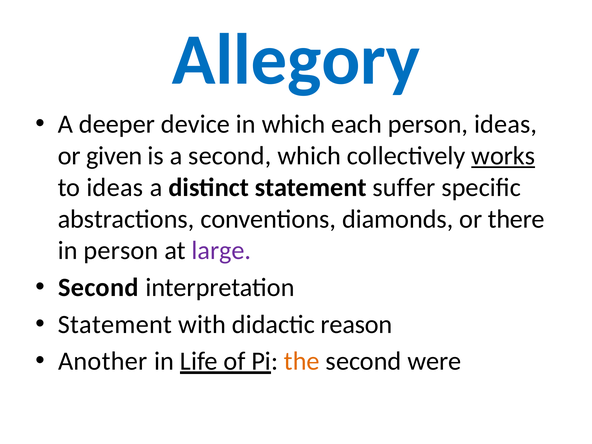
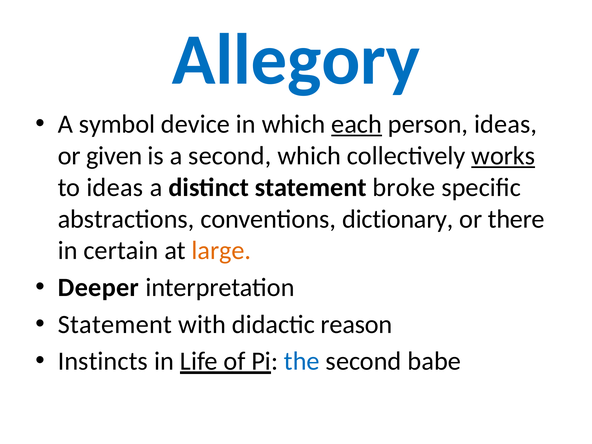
deeper: deeper -> symbol
each underline: none -> present
suffer: suffer -> broke
diamonds: diamonds -> dictionary
in person: person -> certain
large colour: purple -> orange
Second at (98, 288): Second -> Deeper
Another: Another -> Instincts
the colour: orange -> blue
were: were -> babe
